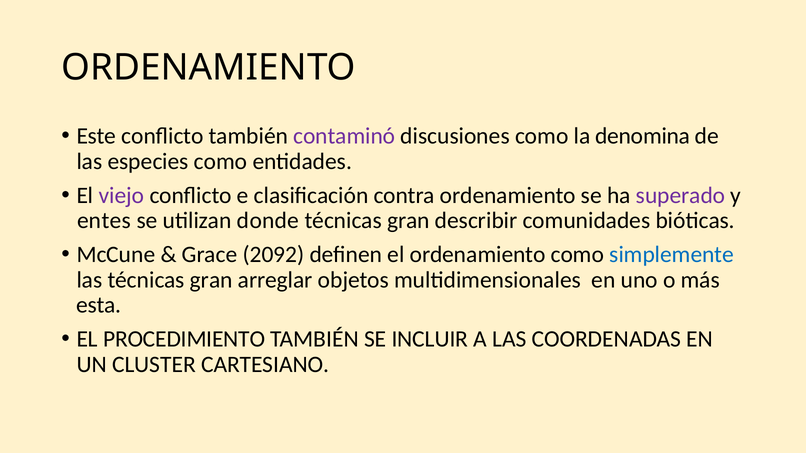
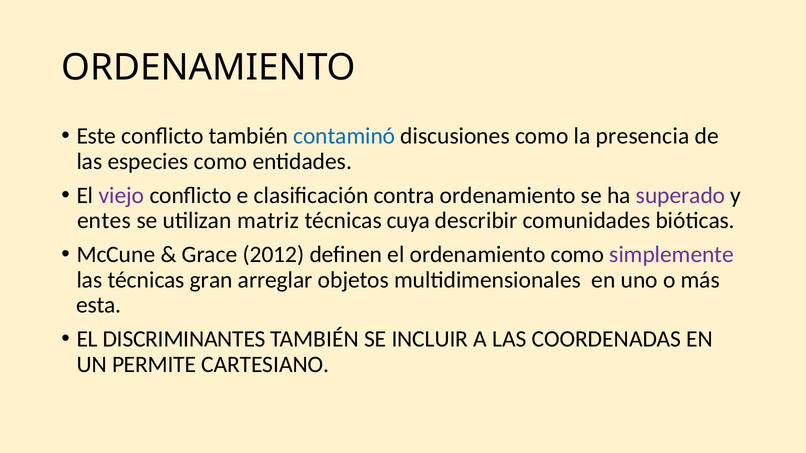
contaminó colour: purple -> blue
denomina: denomina -> presencia
donde: donde -> matriz
gran at (408, 221): gran -> cuya
2092: 2092 -> 2012
simplemente colour: blue -> purple
PROCEDIMIENTO: PROCEDIMIENTO -> DISCRIMINANTES
CLUSTER: CLUSTER -> PERMITE
